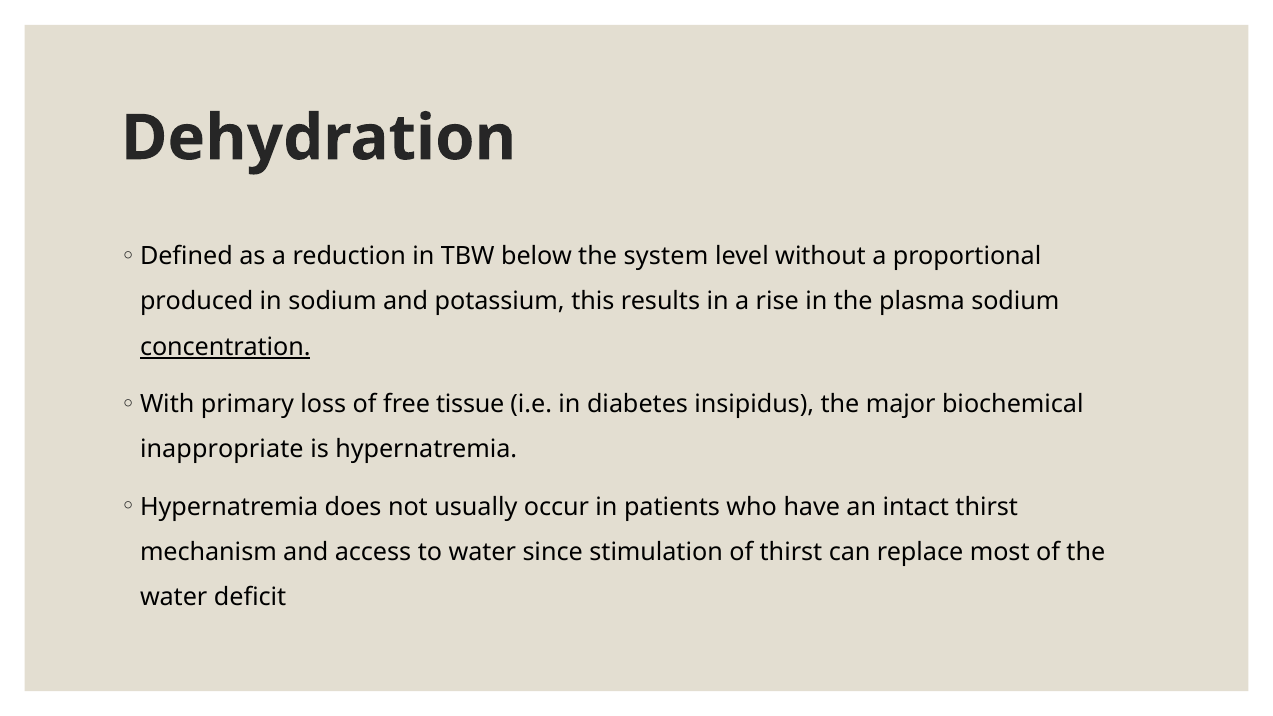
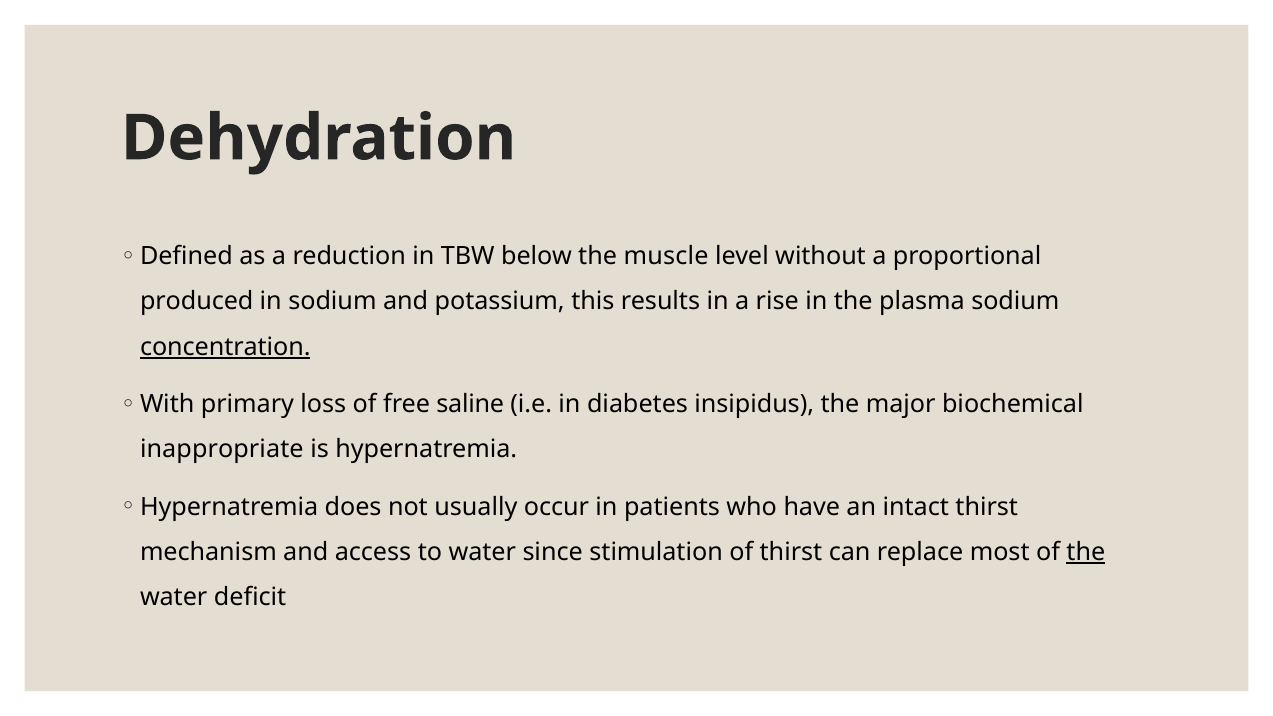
system: system -> muscle
tissue: tissue -> saline
the at (1086, 552) underline: none -> present
